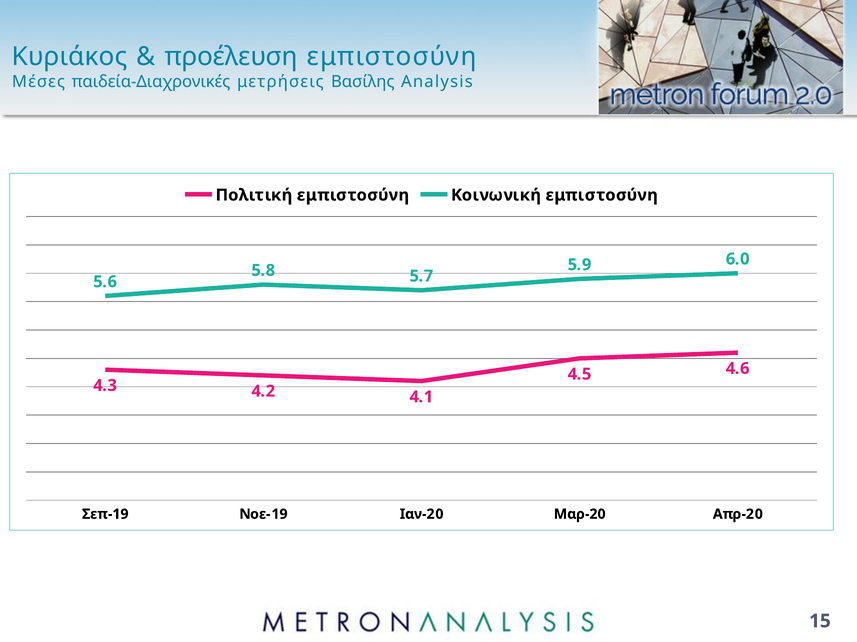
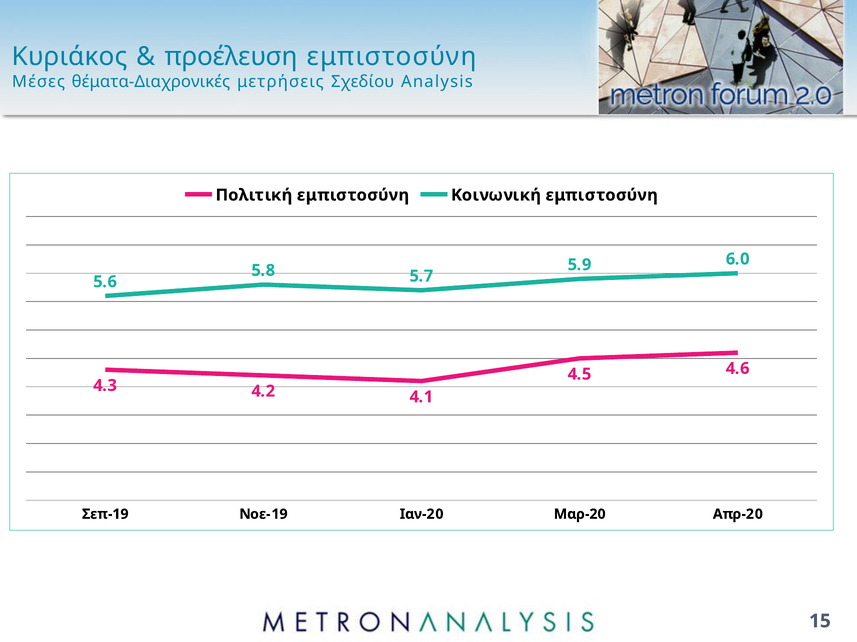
παιδεία-Διαχρονικές: παιδεία-Διαχρονικές -> θέματα-Διαχρονικές
Βασίλης: Βασίλης -> Σχεδίου
